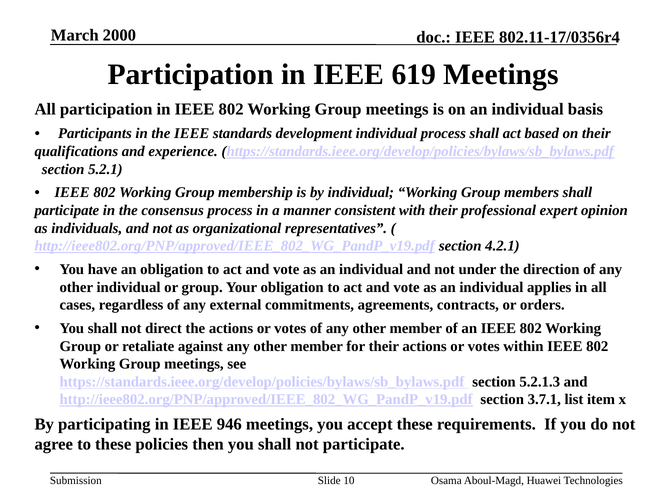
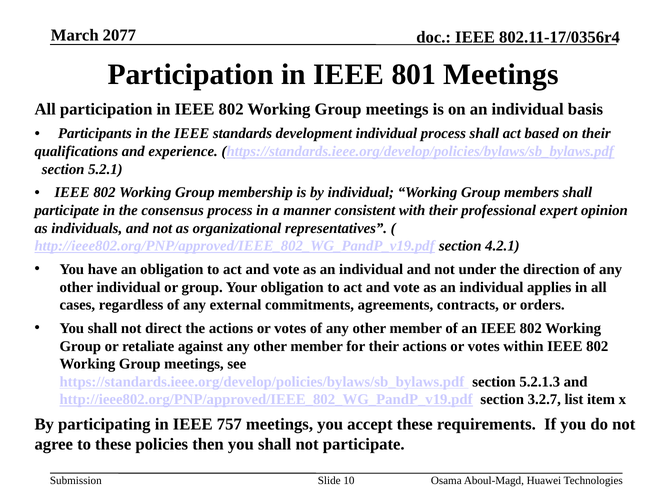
2000: 2000 -> 2077
619: 619 -> 801
3.7.1: 3.7.1 -> 3.2.7
946: 946 -> 757
